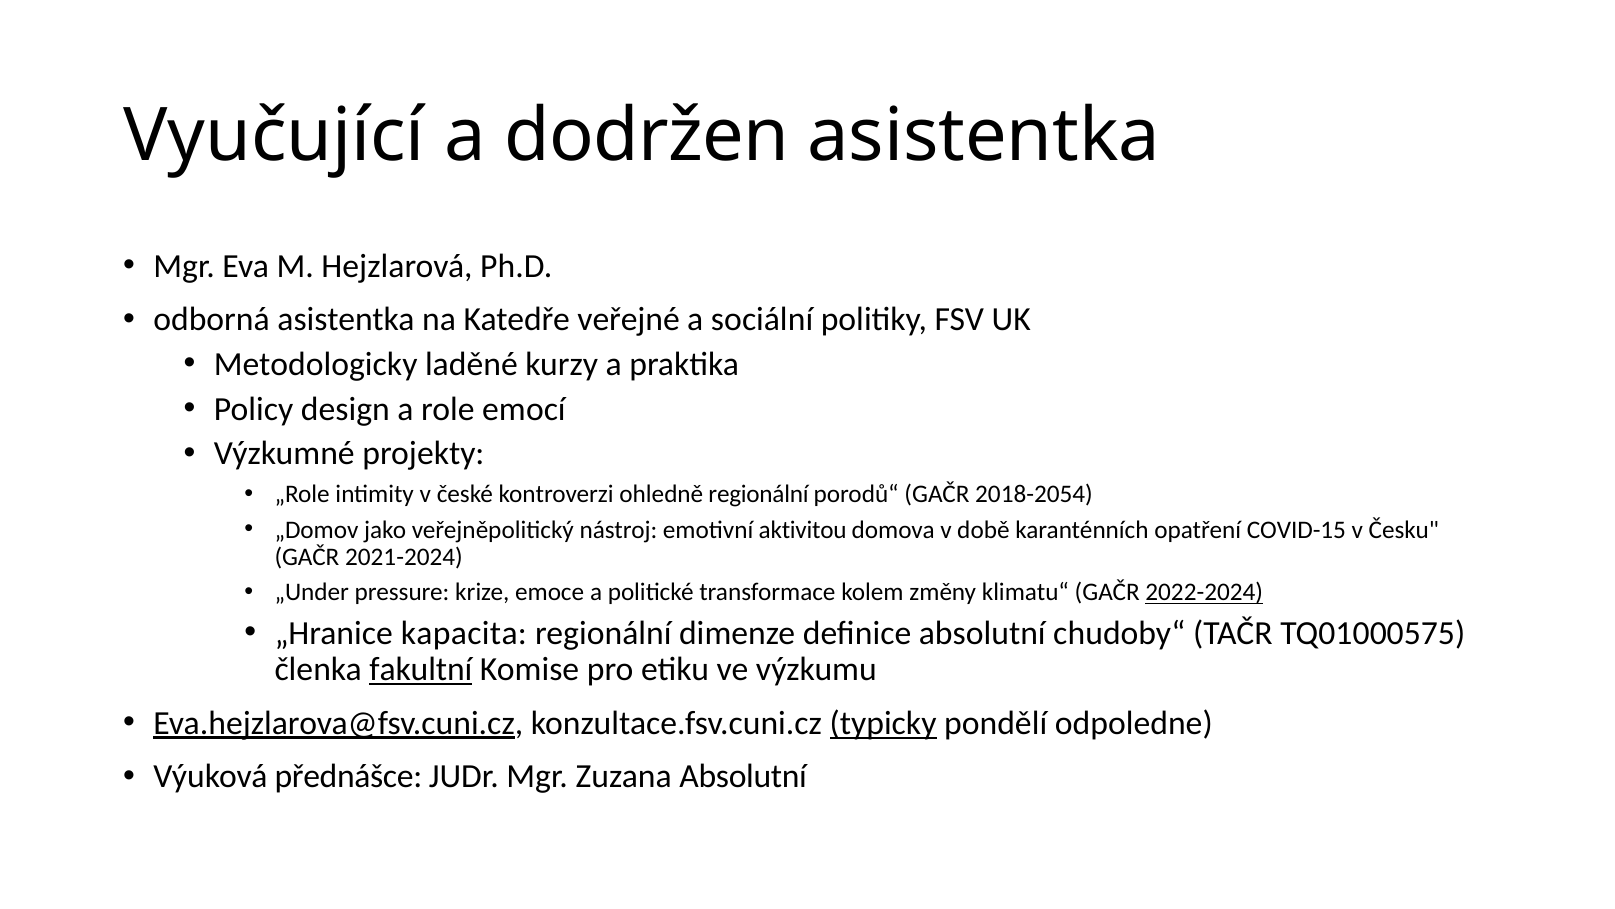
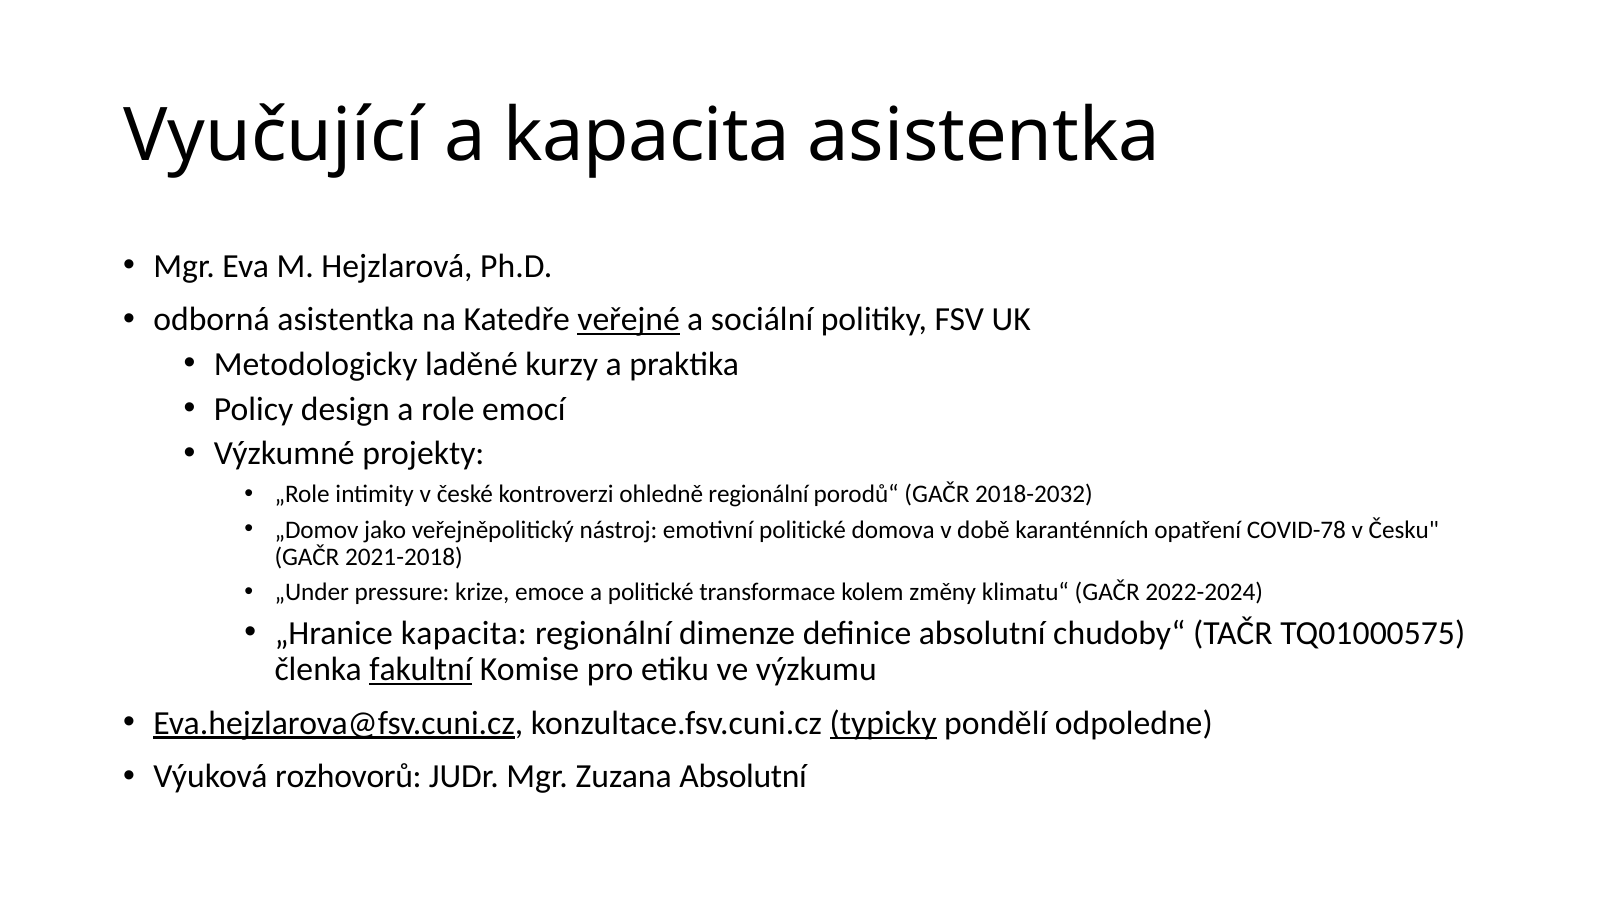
a dodržen: dodržen -> kapacita
veřejné underline: none -> present
2018-2054: 2018-2054 -> 2018-2032
emotivní aktivitou: aktivitou -> politické
COVID-15: COVID-15 -> COVID-78
2021-2024: 2021-2024 -> 2021-2018
2022-2024 underline: present -> none
přednášce: přednášce -> rozhovorů
